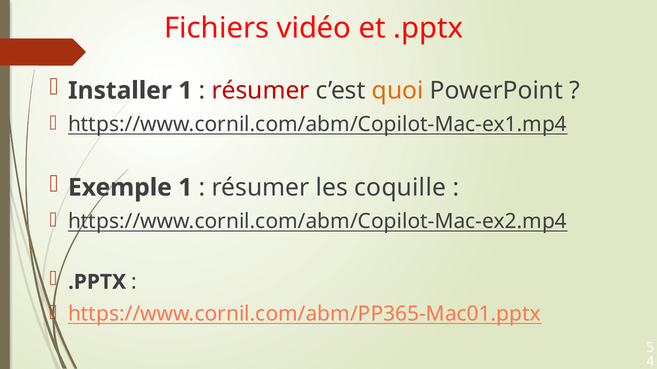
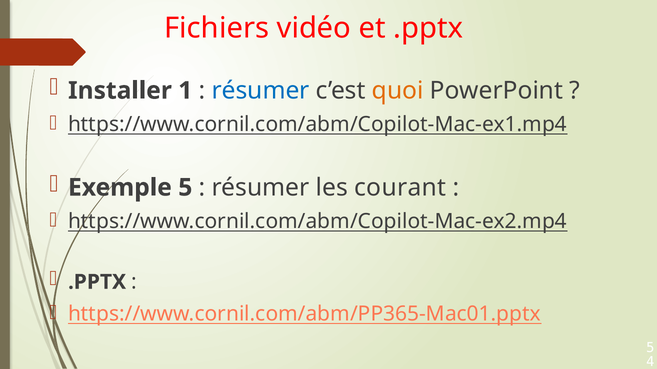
résumer at (261, 91) colour: red -> blue
Exemple 1: 1 -> 5
coquille: coquille -> courant
